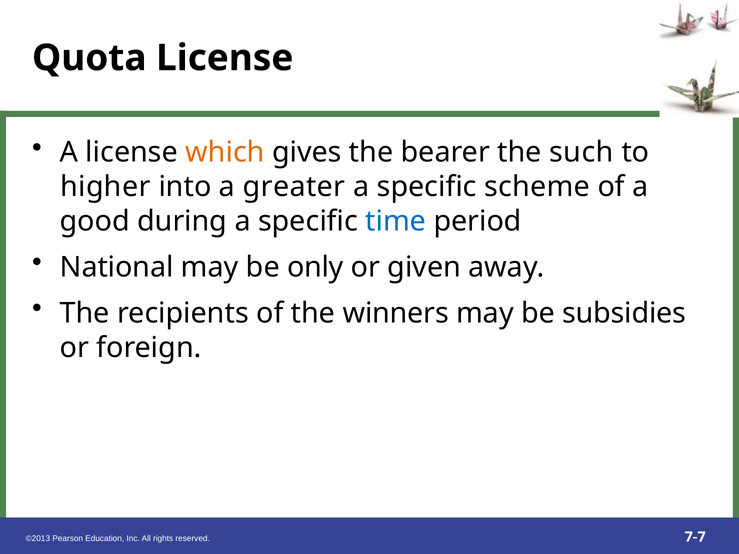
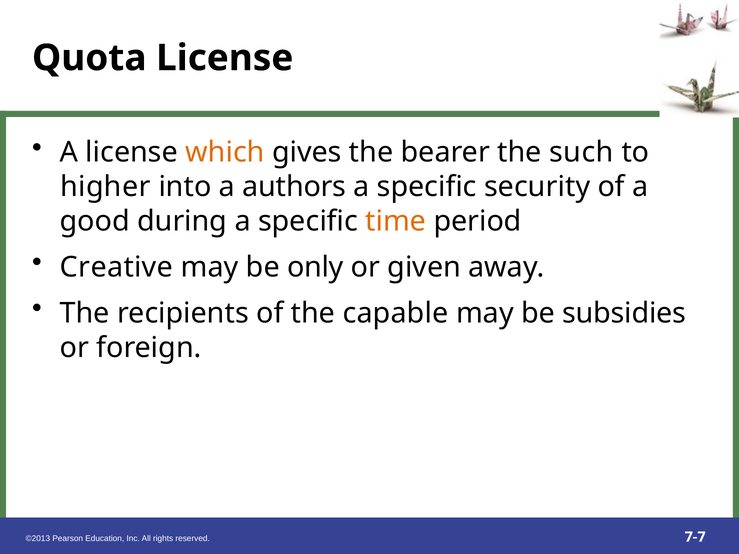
greater: greater -> authors
scheme: scheme -> security
time colour: blue -> orange
National: National -> Creative
winners: winners -> capable
